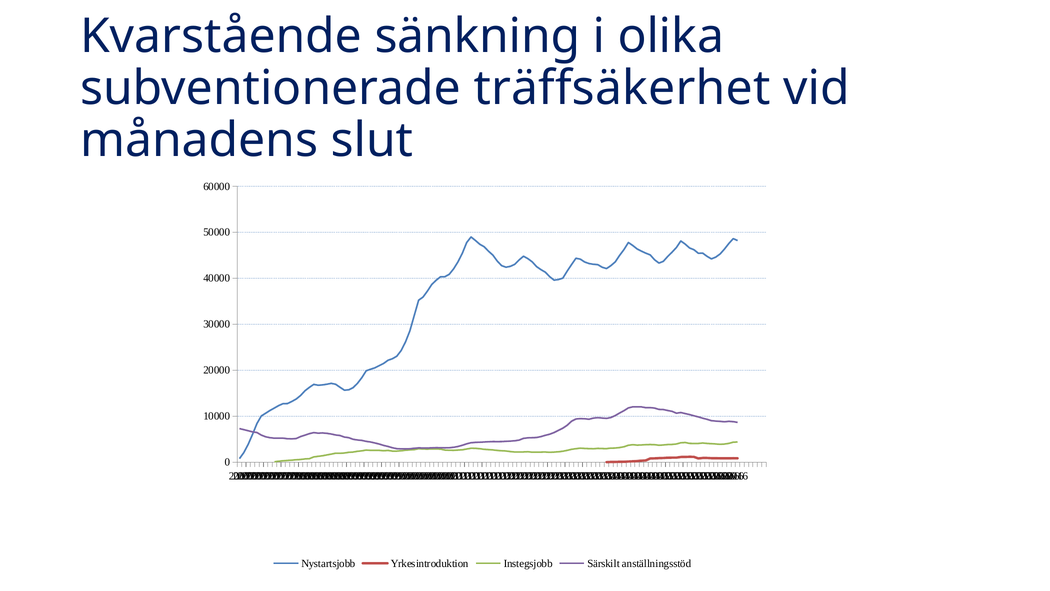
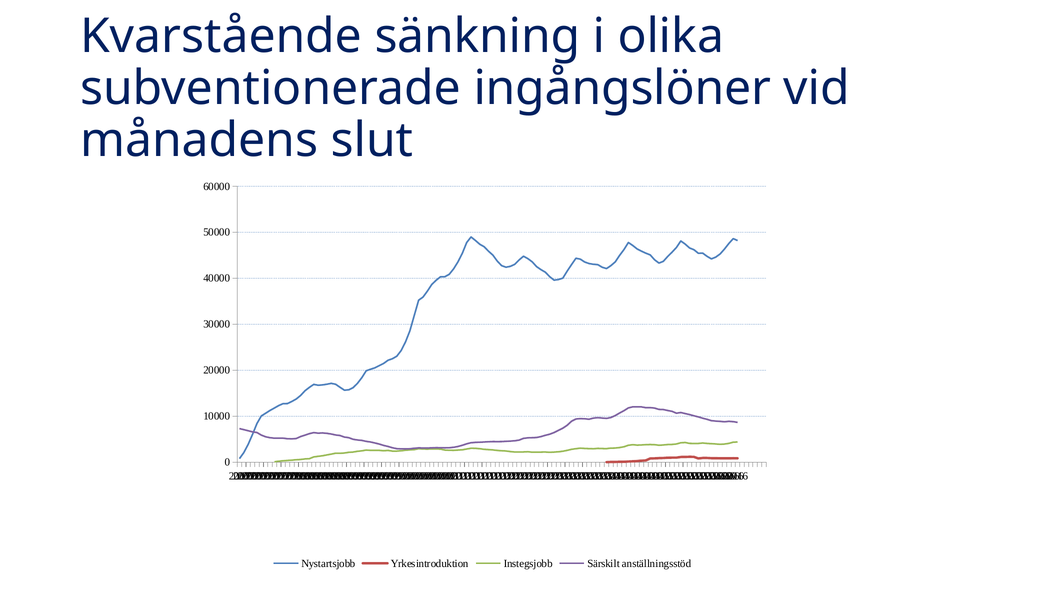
träffsäkerhet: träffsäkerhet -> ingångslöner
